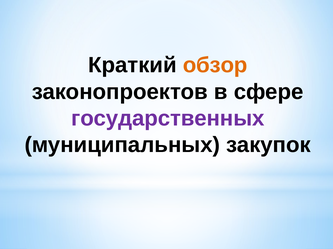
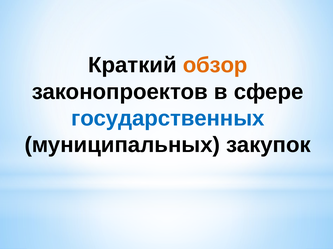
государственных colour: purple -> blue
